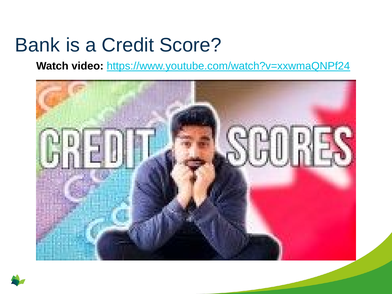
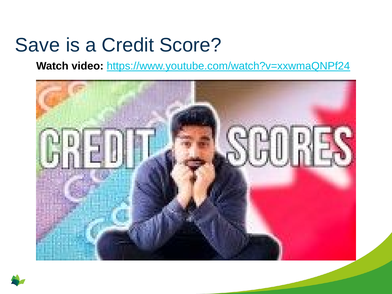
Bank: Bank -> Save
